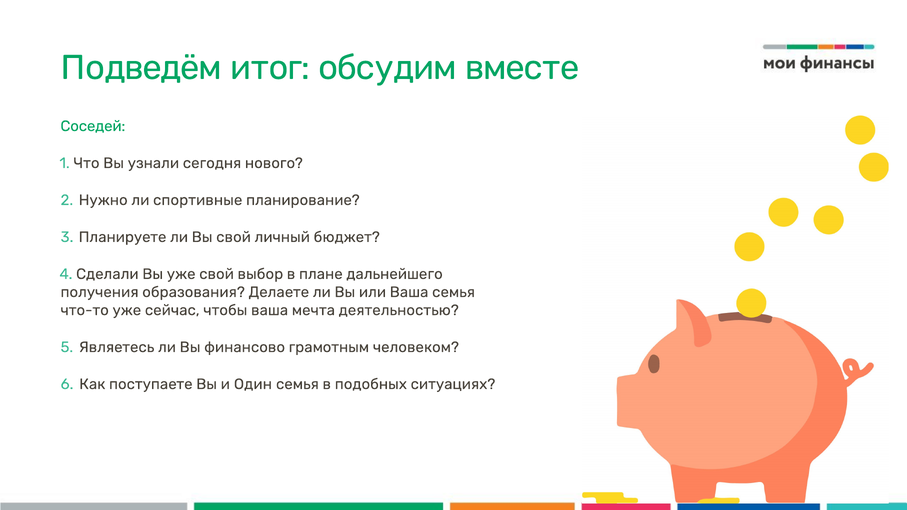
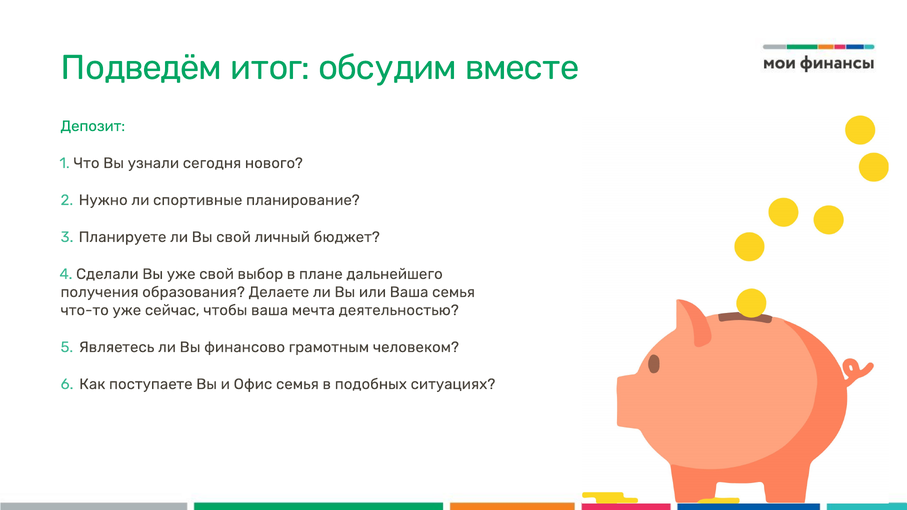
Соседей: Соседей -> Депозит
Один: Один -> Офис
